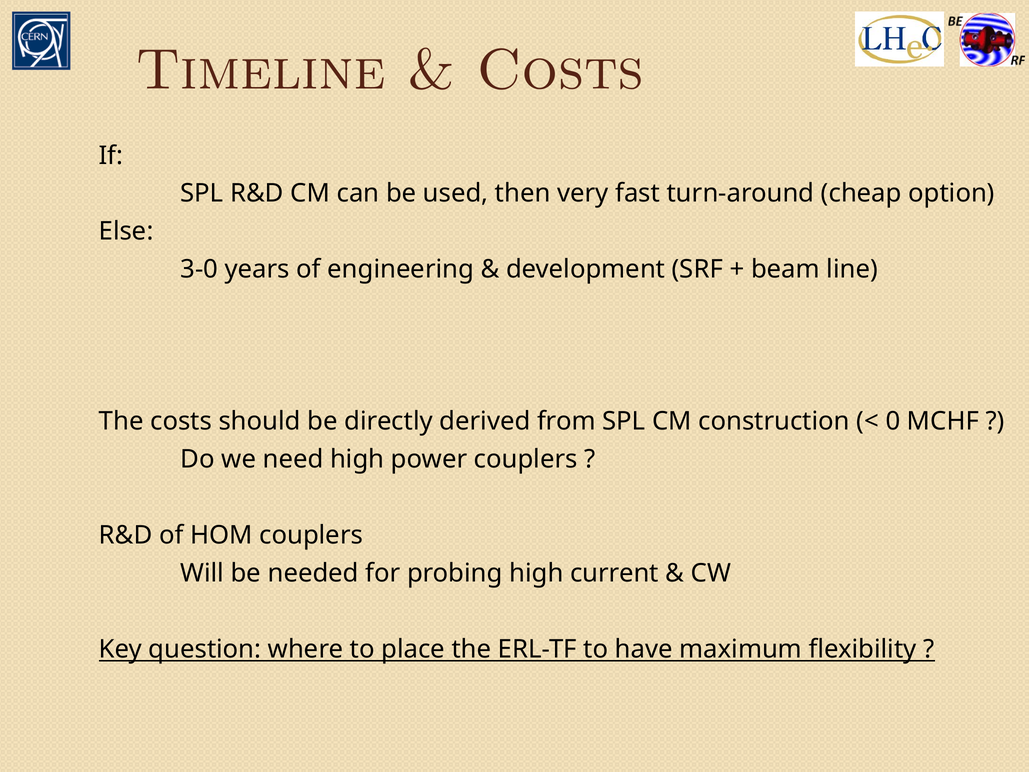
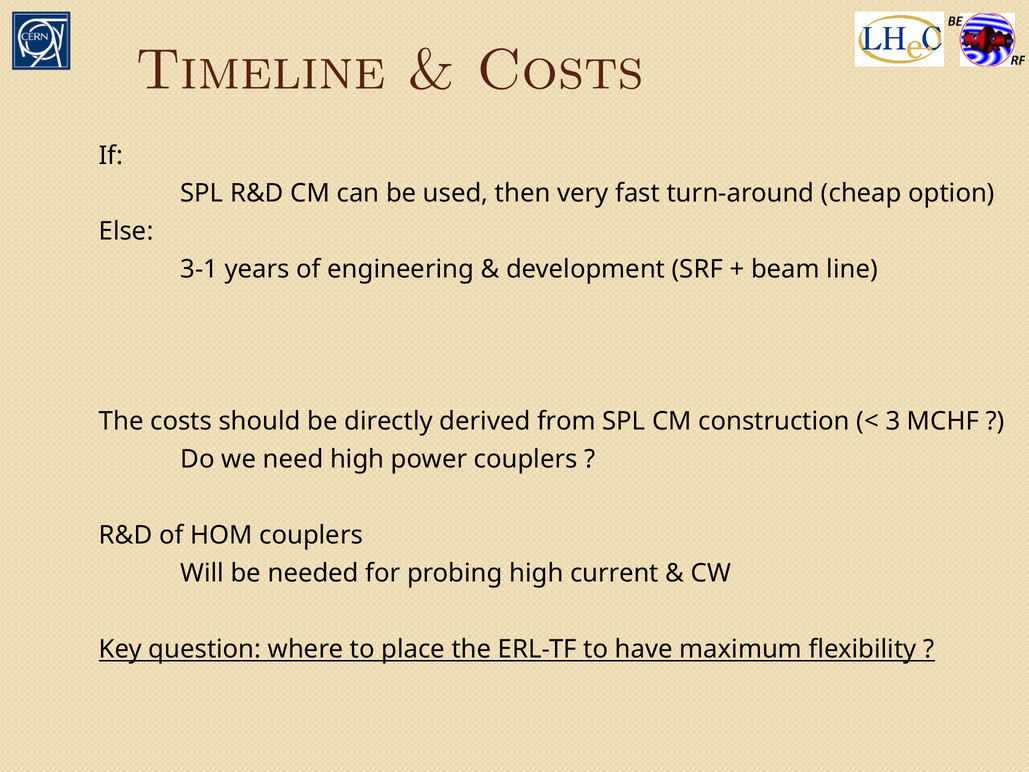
3-0: 3-0 -> 3-1
0: 0 -> 3
